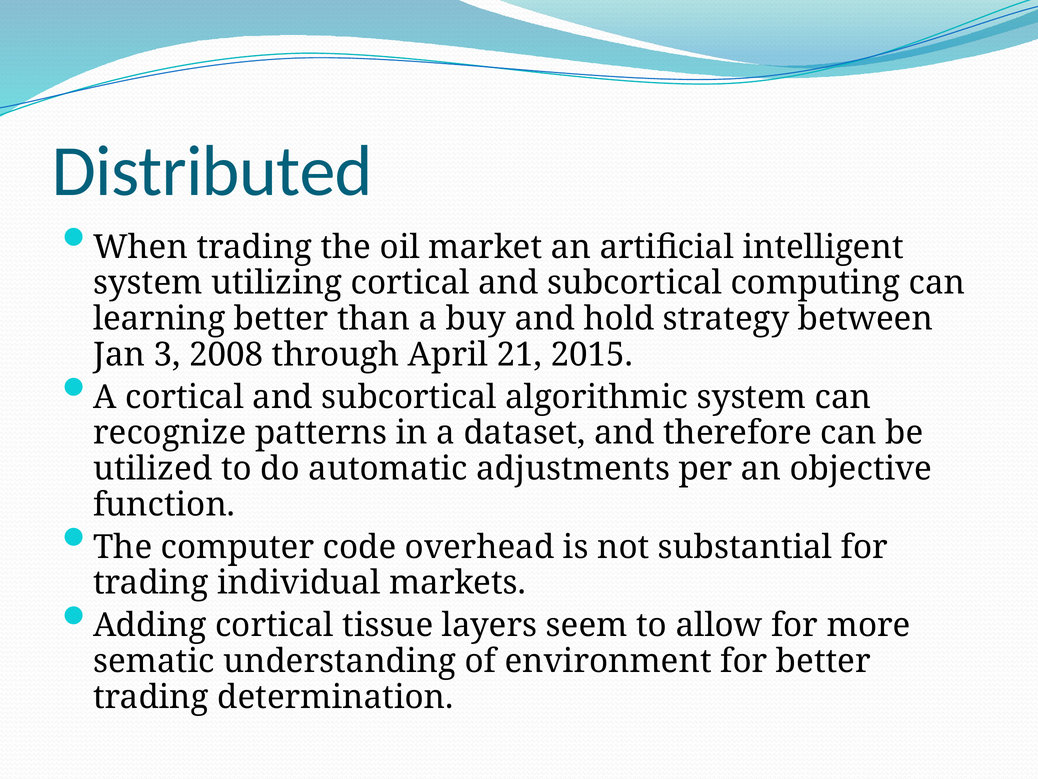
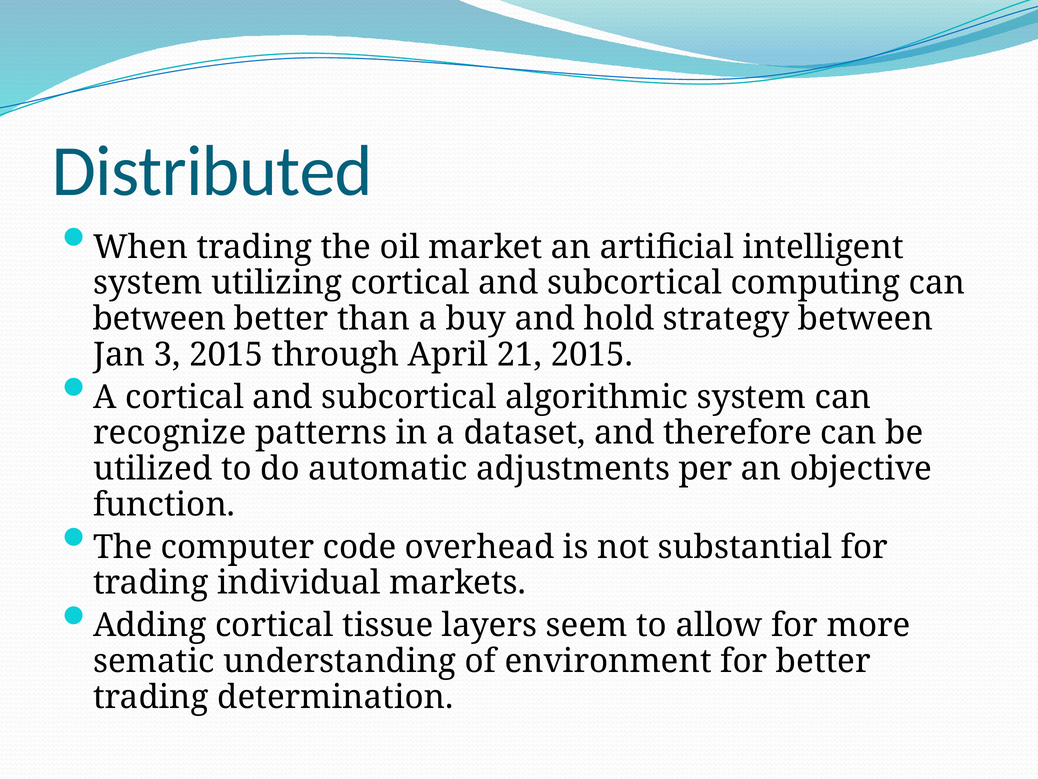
learning at (159, 319): learning -> between
3 2008: 2008 -> 2015
